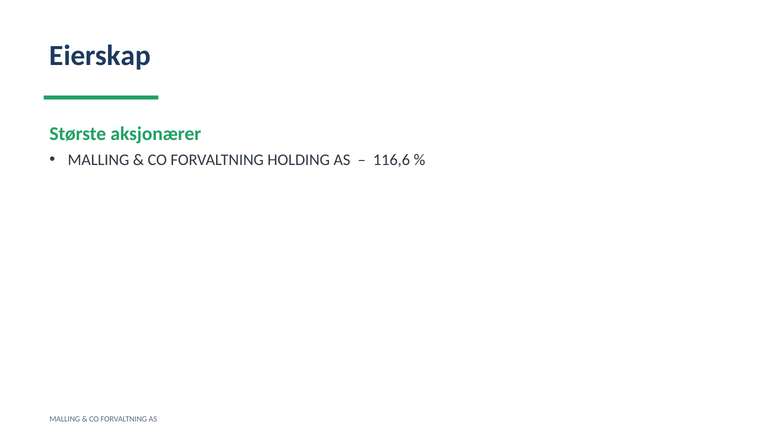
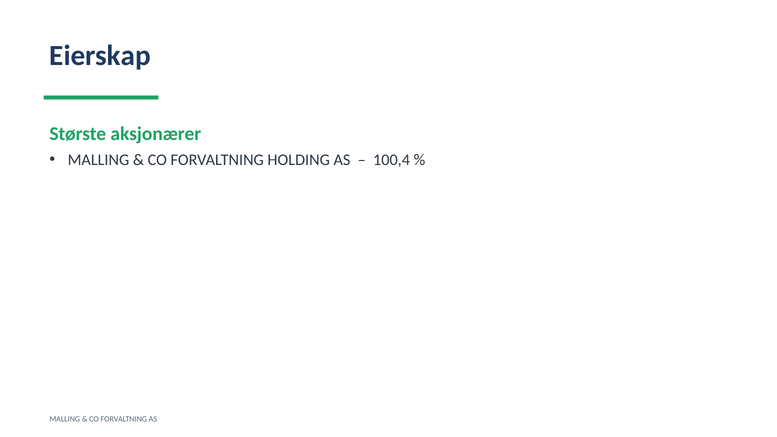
116,6: 116,6 -> 100,4
